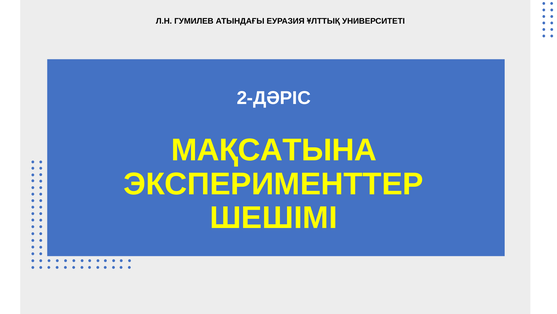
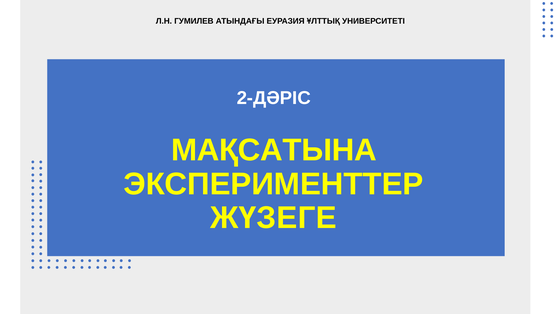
ШЕШІМІ: ШЕШІМІ -> ЖҮЗЕГЕ
